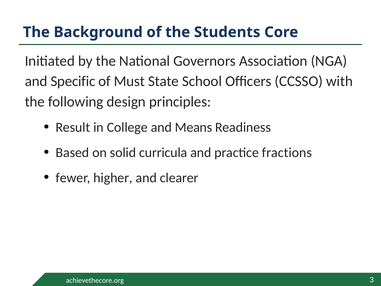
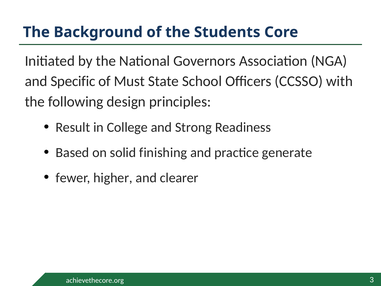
Means: Means -> Strong
curricula: curricula -> finishing
fractions: fractions -> generate
